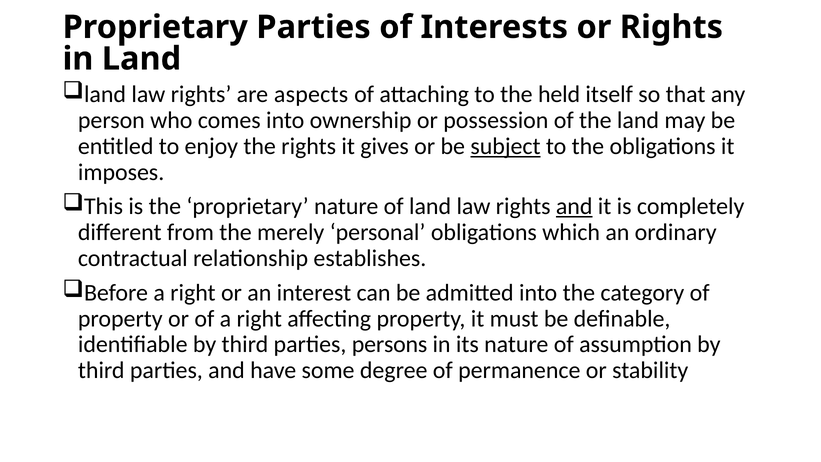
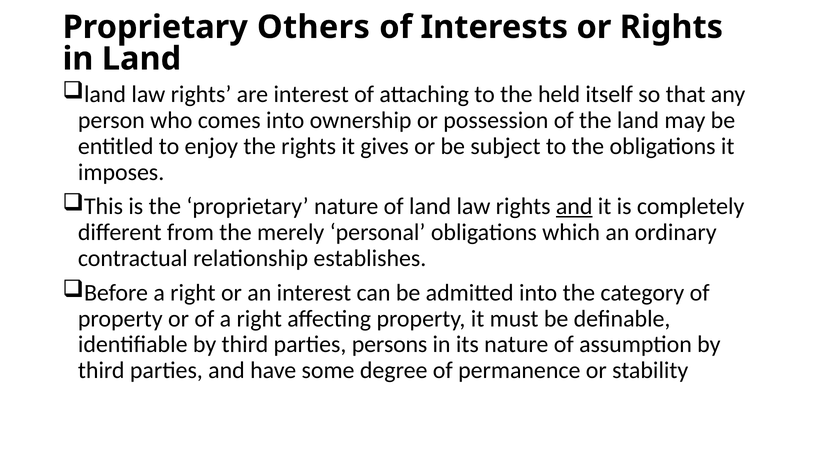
Proprietary Parties: Parties -> Others
are aspects: aspects -> interest
subject underline: present -> none
